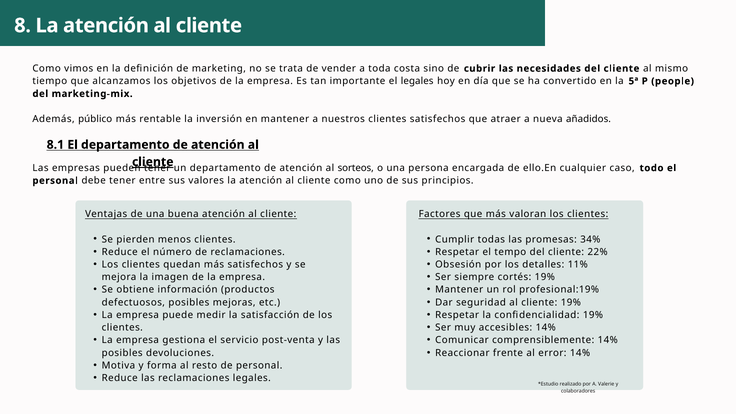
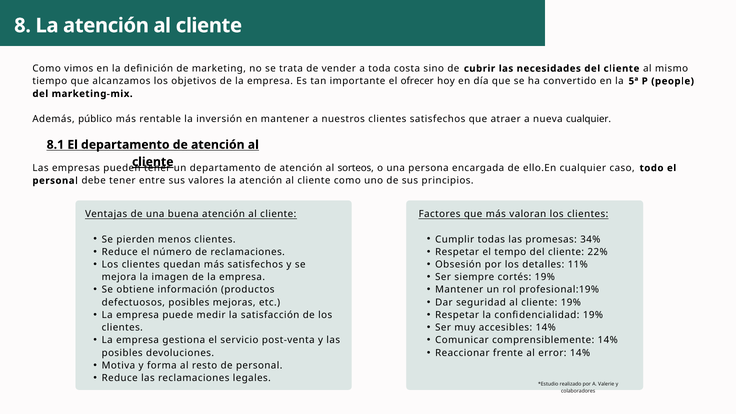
el legales: legales -> ofrecer
nueva añadidos: añadidos -> cualquier
